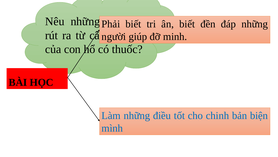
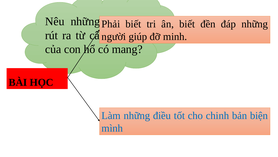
thuốc: thuốc -> mang
